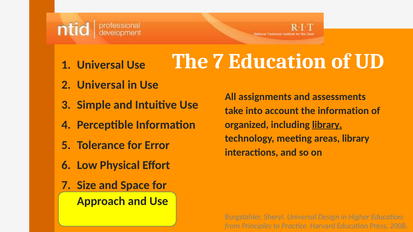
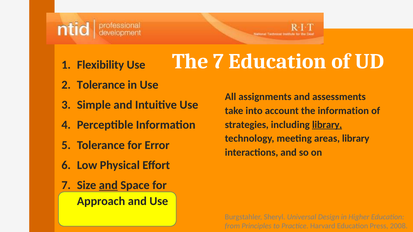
Universal at (100, 65): Universal -> Flexibility
Universal at (101, 85): Universal -> Tolerance
organized: organized -> strategies
and at (108, 185) underline: none -> present
